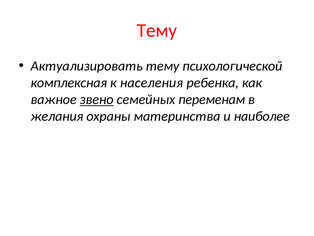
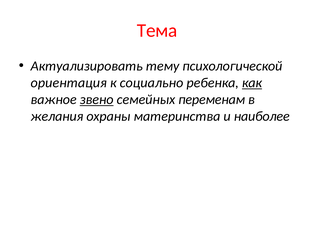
Тему at (157, 30): Тему -> Тема
комплексная: комплексная -> ориентация
населения: населения -> социально
как underline: none -> present
